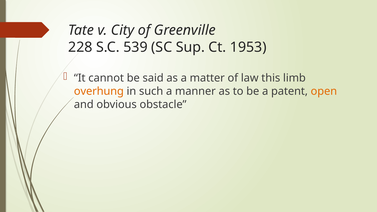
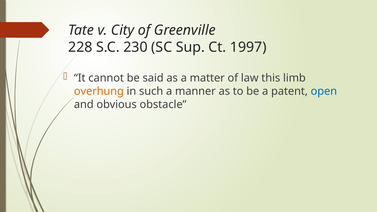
539: 539 -> 230
1953: 1953 -> 1997
open colour: orange -> blue
